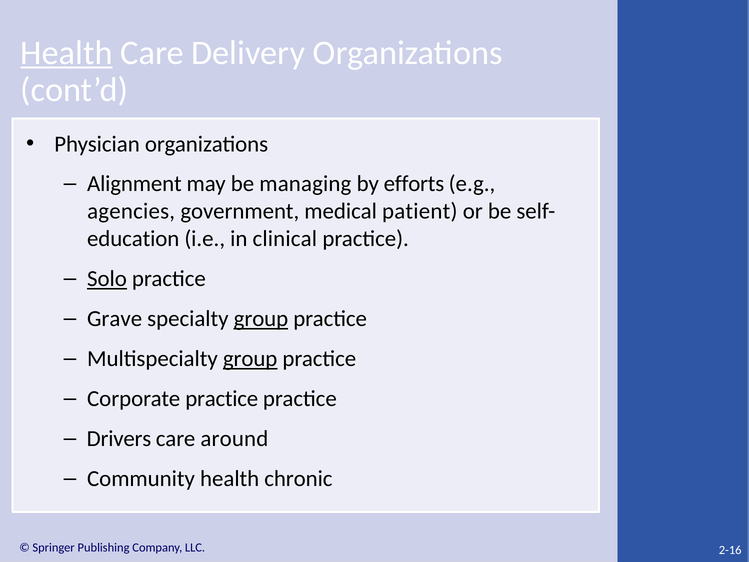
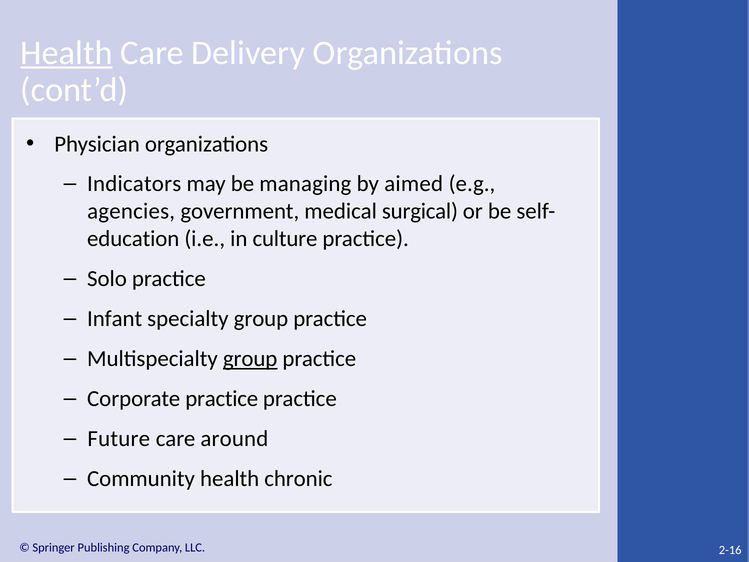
Alignment: Alignment -> Indicators
efforts: efforts -> aimed
patient: patient -> surgical
clinical: clinical -> culture
Solo underline: present -> none
Grave: Grave -> Infant
group at (261, 319) underline: present -> none
Drivers: Drivers -> Future
